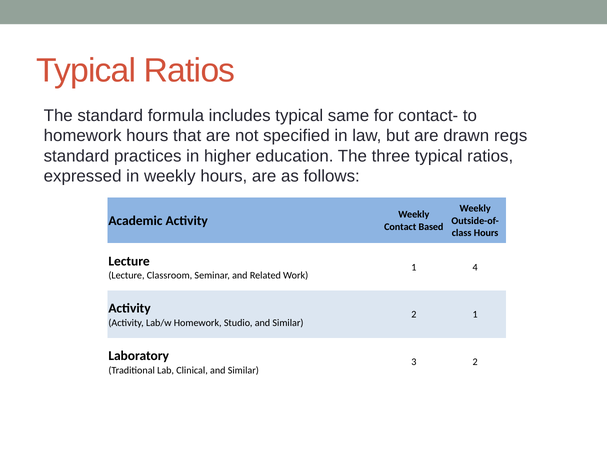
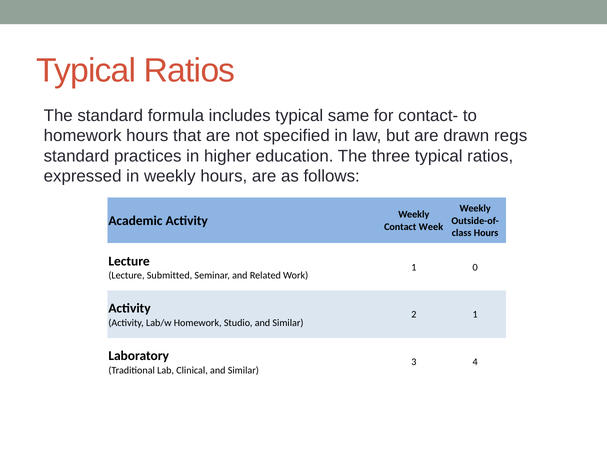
Based: Based -> Week
4: 4 -> 0
Classroom: Classroom -> Submitted
3 2: 2 -> 4
